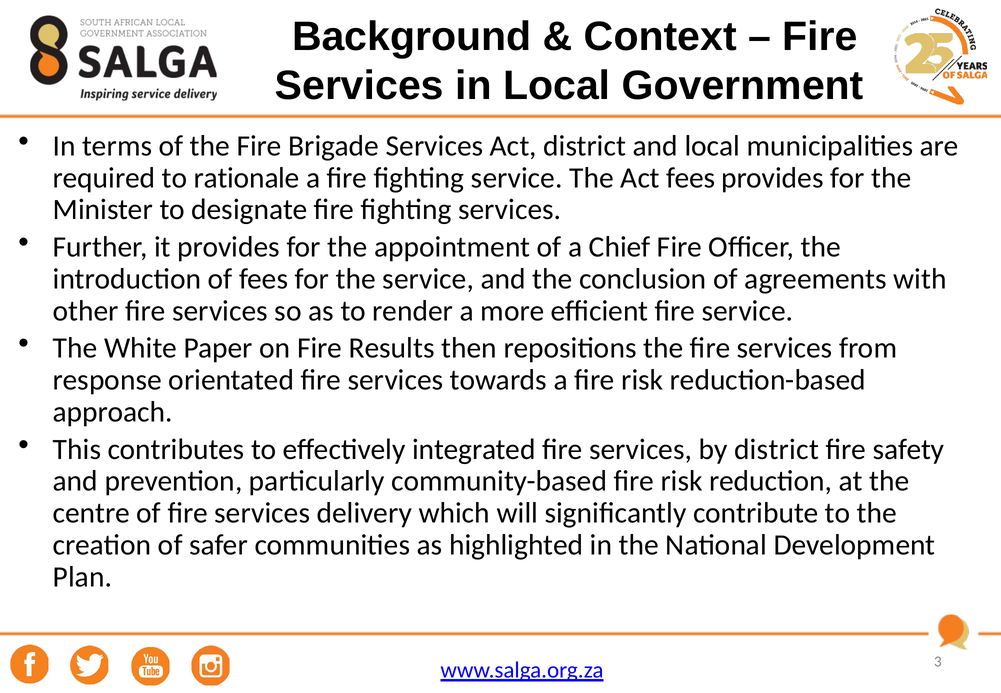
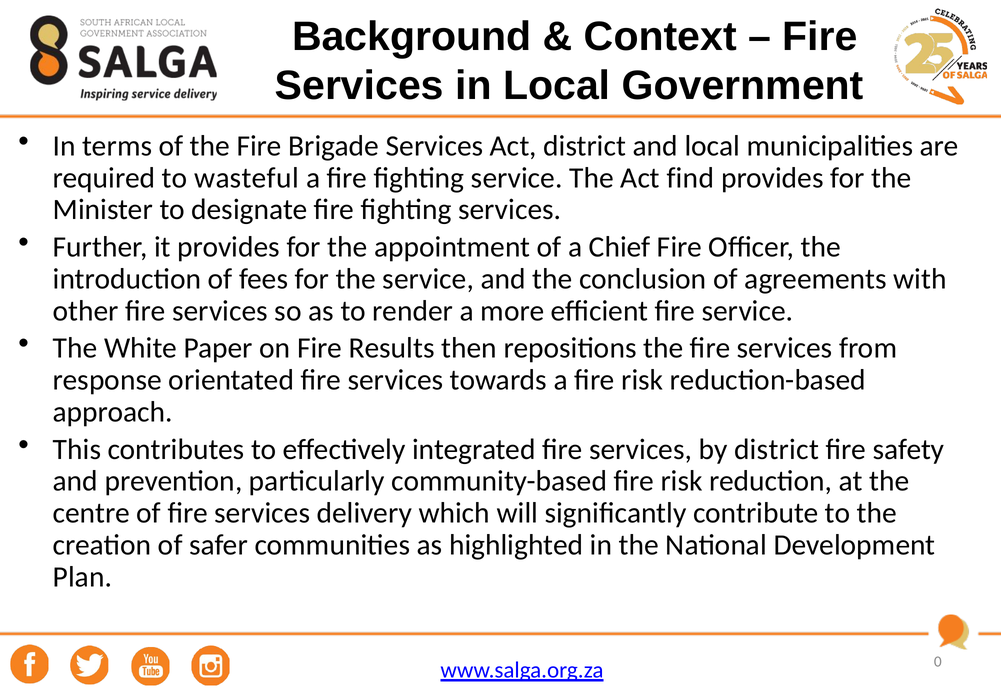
rationale: rationale -> wasteful
Act fees: fees -> find
3: 3 -> 0
